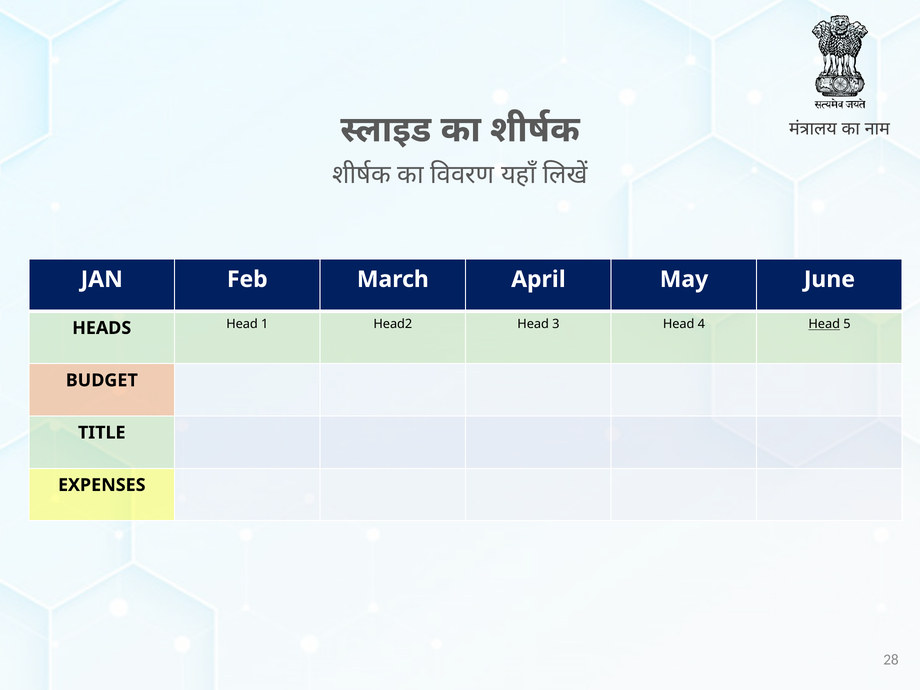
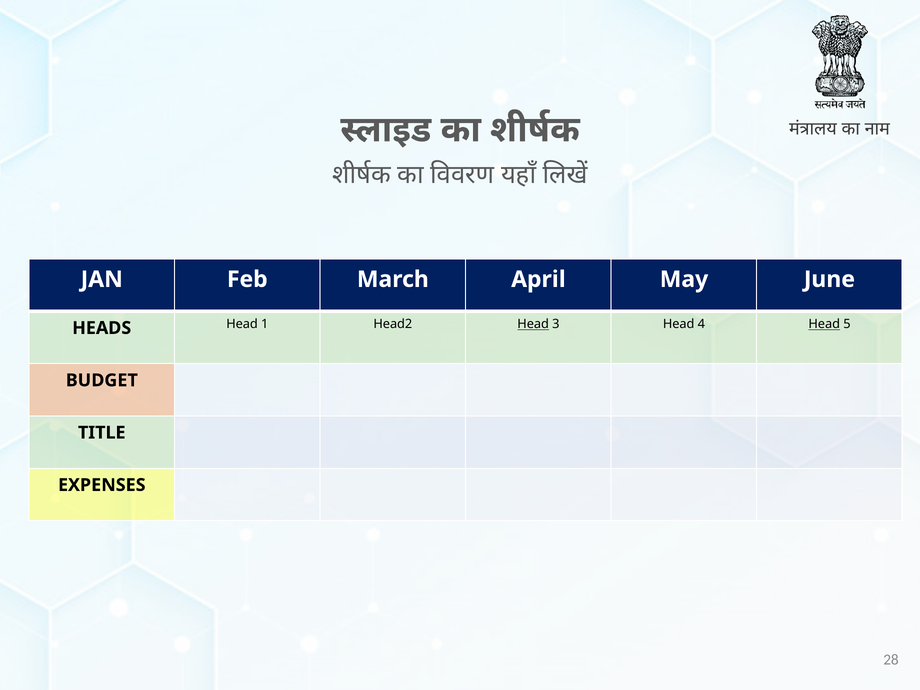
Head at (533, 324) underline: none -> present
